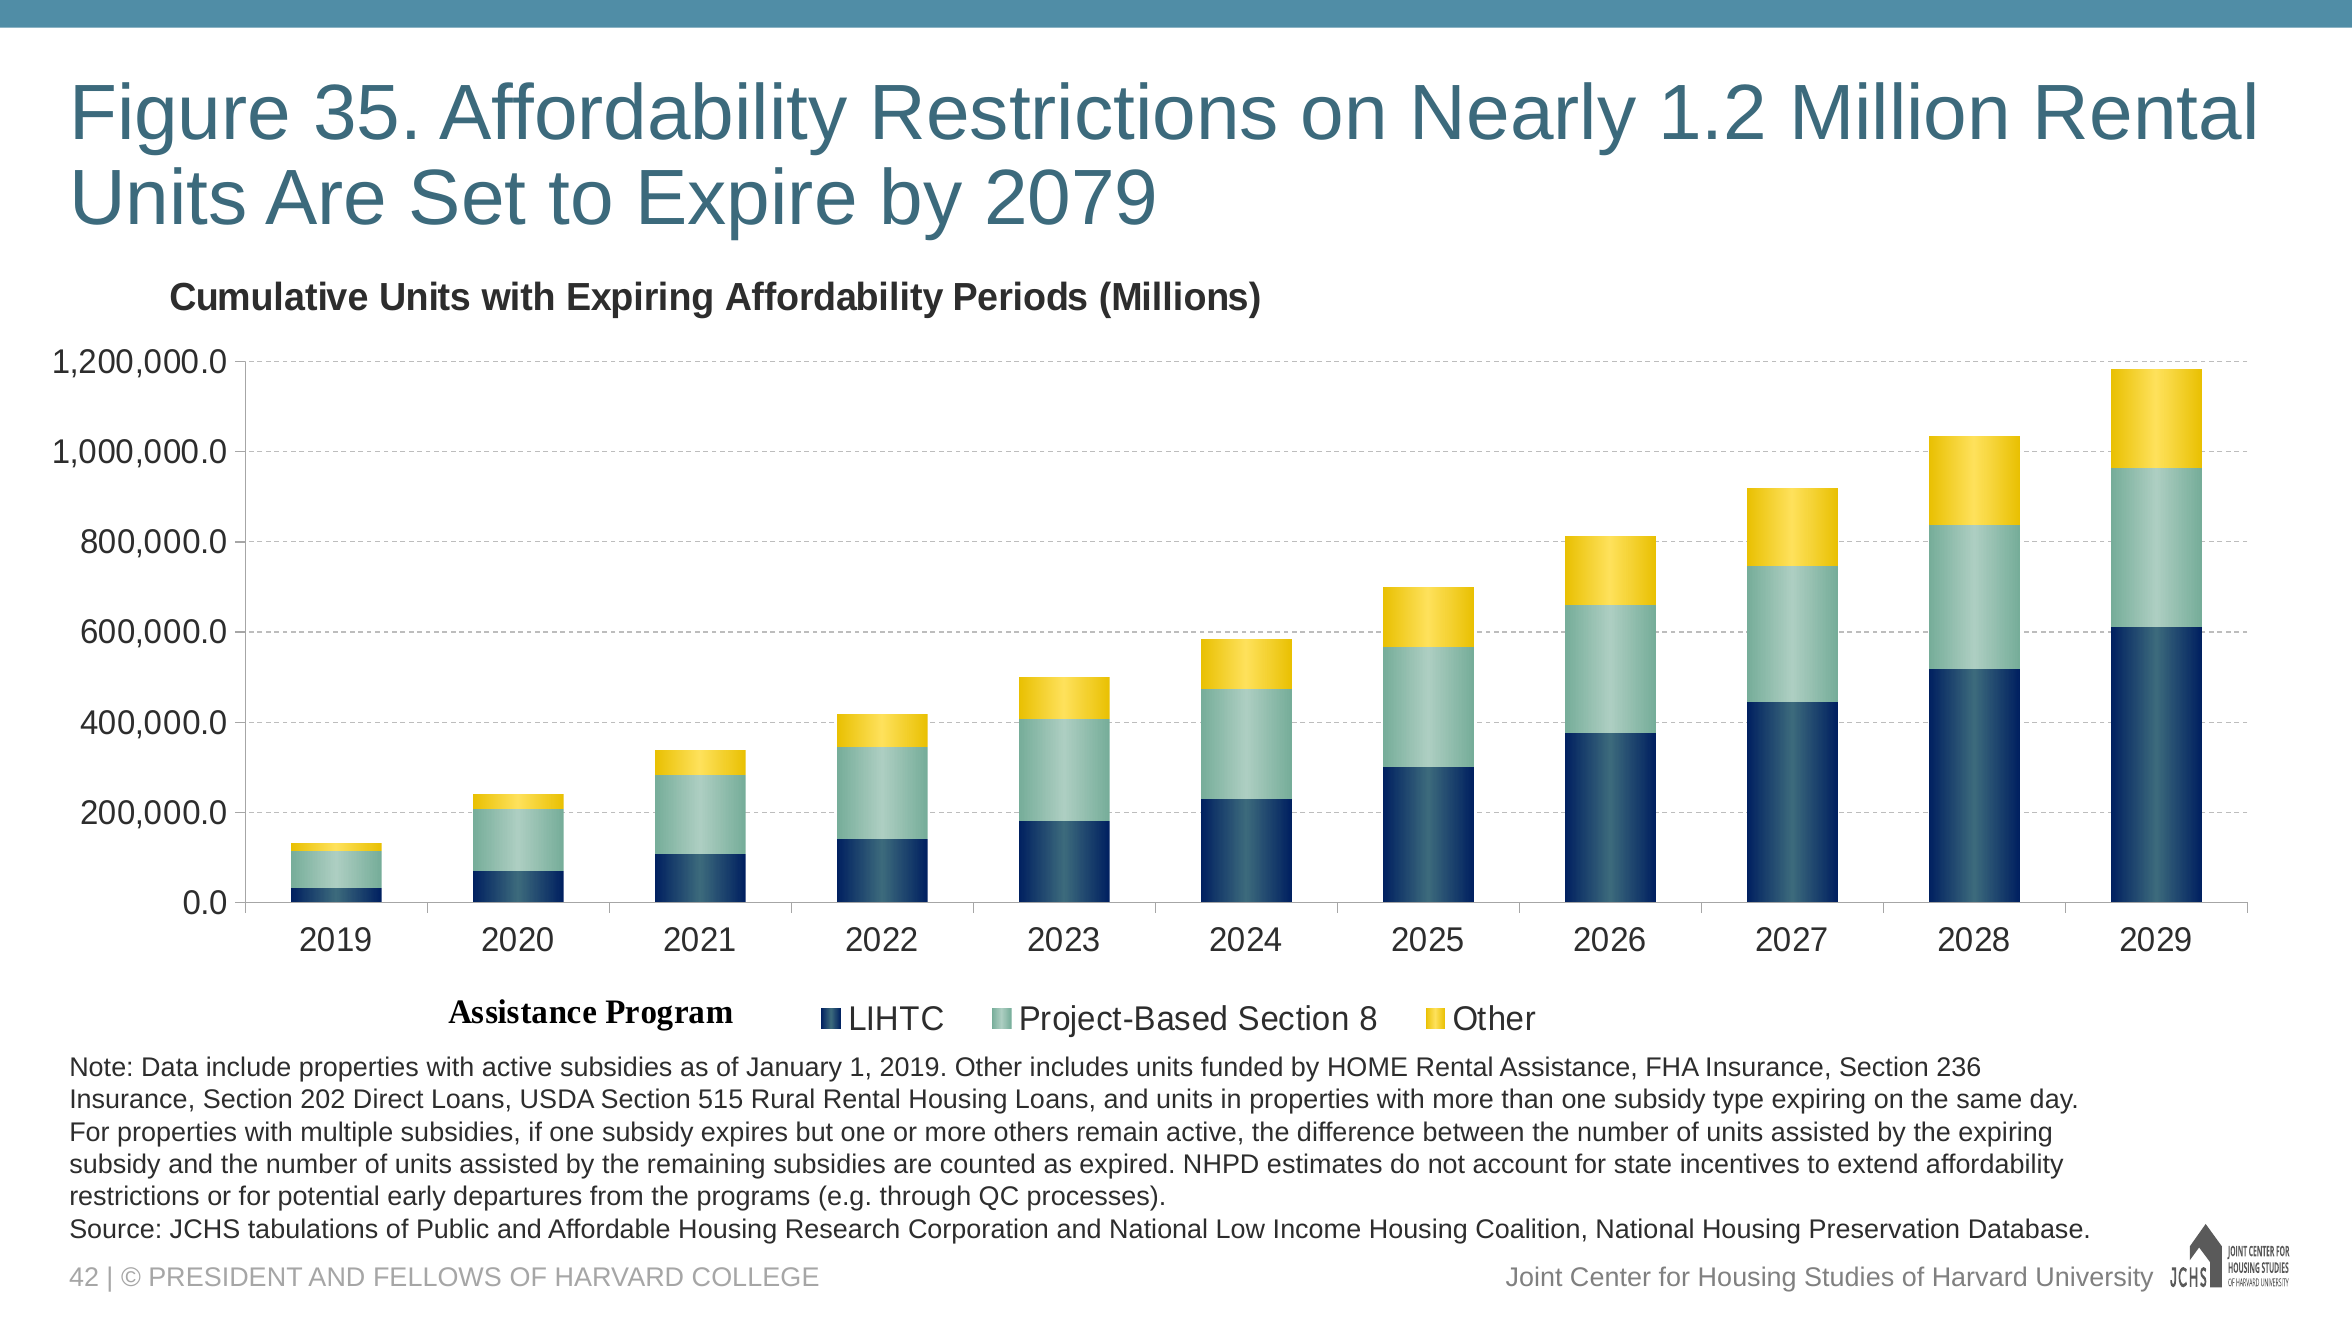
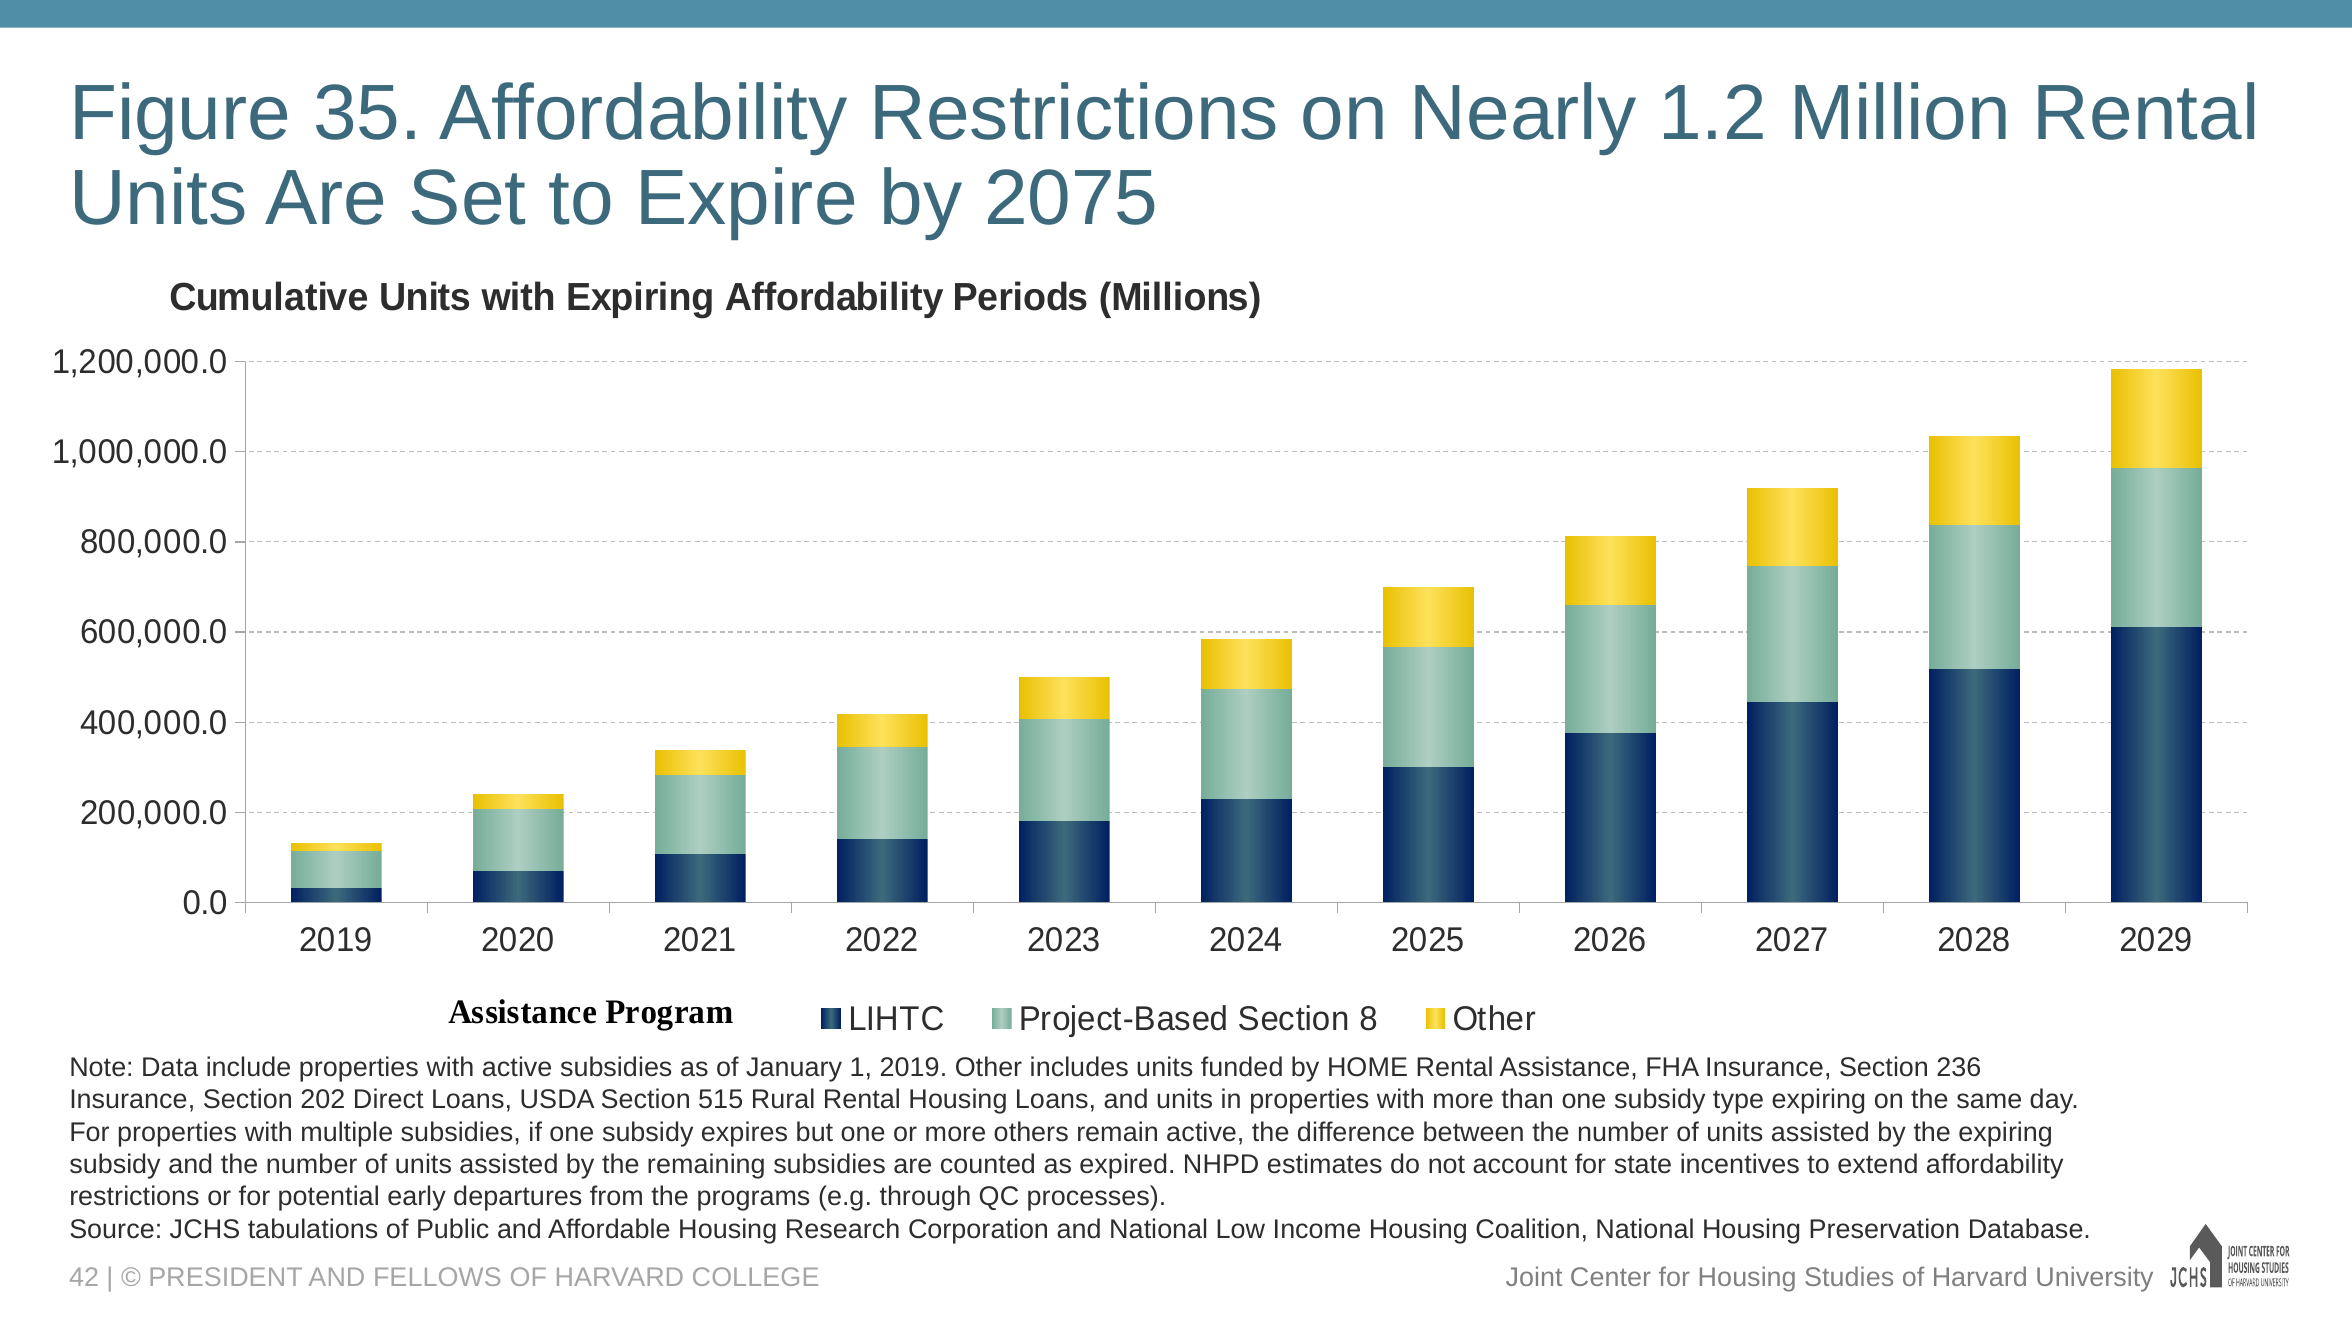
2079: 2079 -> 2075
